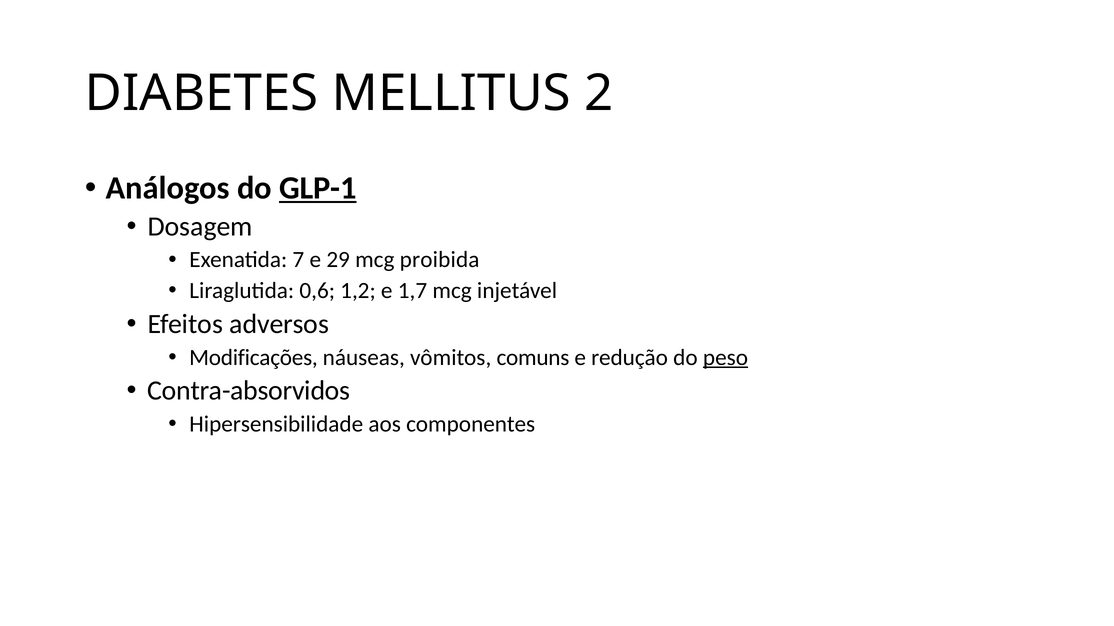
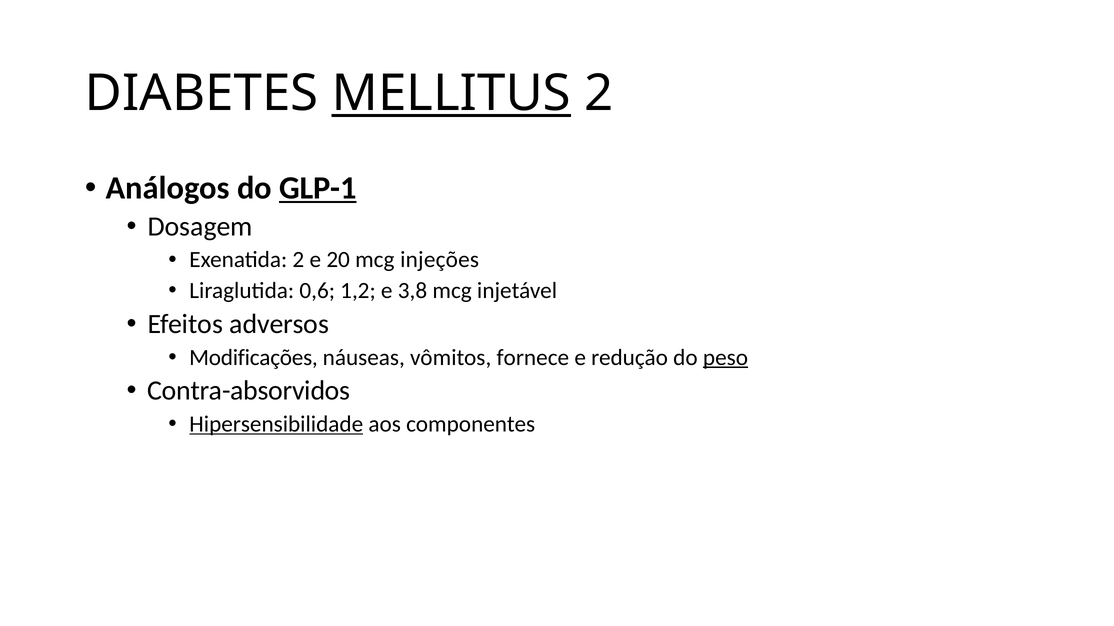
MELLITUS underline: none -> present
Exenatida 7: 7 -> 2
29: 29 -> 20
proibida: proibida -> injeções
1,7: 1,7 -> 3,8
comuns: comuns -> fornece
Hipersensibilidade underline: none -> present
